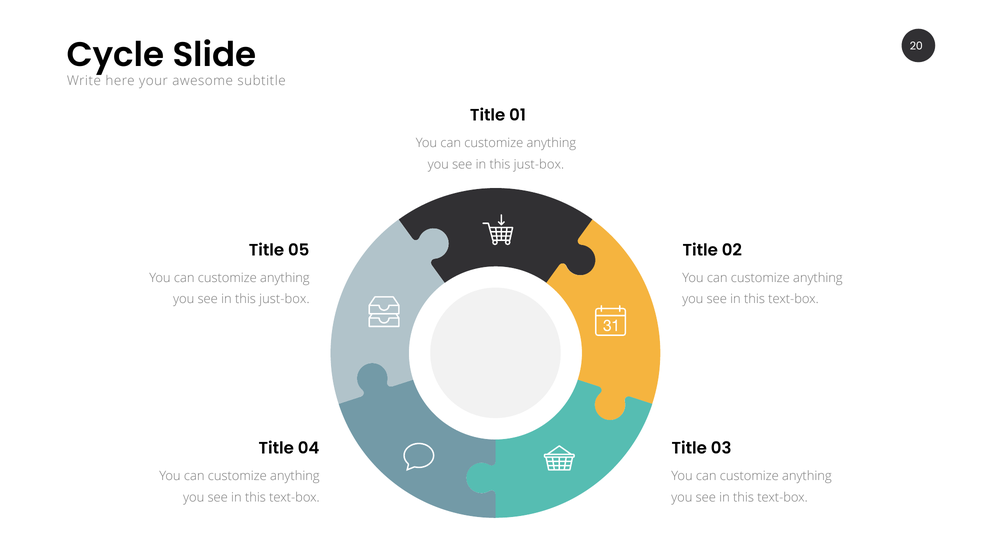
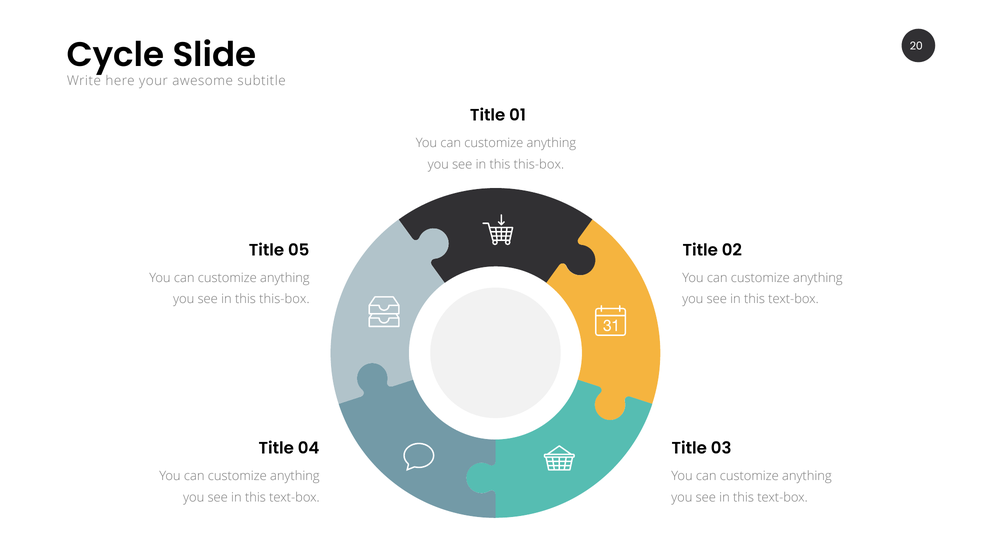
just-box at (539, 164): just-box -> this-box
just-box at (284, 299): just-box -> this-box
